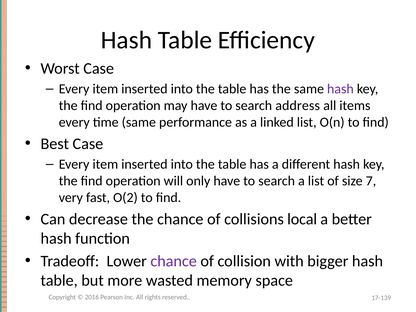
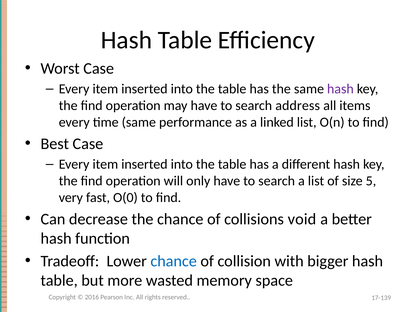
7: 7 -> 5
O(2: O(2 -> O(0
local: local -> void
chance at (174, 261) colour: purple -> blue
